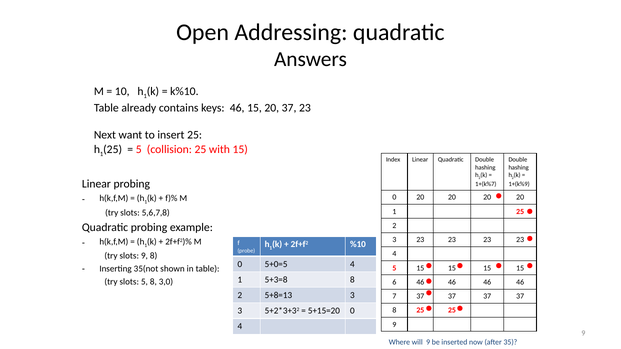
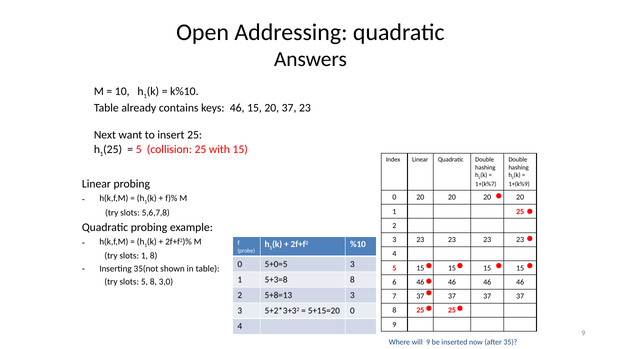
slots 9: 9 -> 1
5+0=5 4: 4 -> 3
